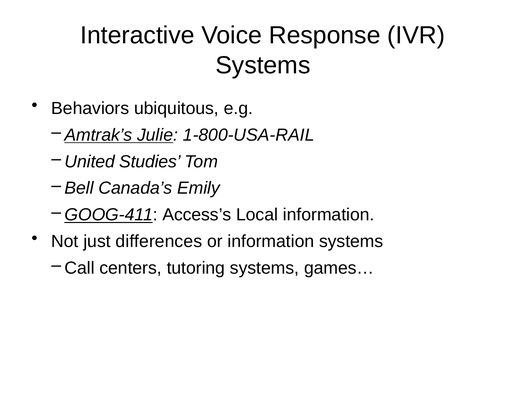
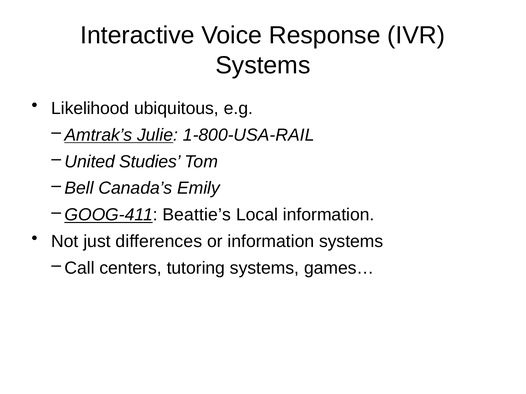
Behaviors: Behaviors -> Likelihood
Access’s: Access’s -> Beattie’s
